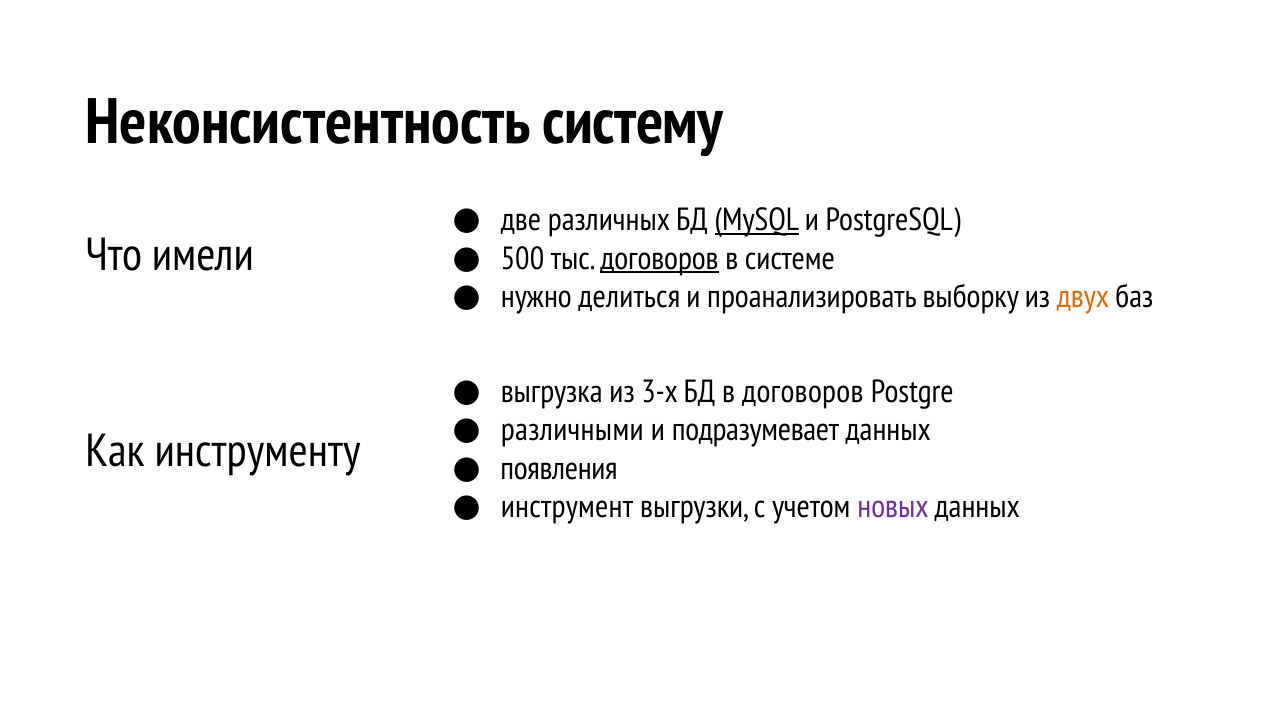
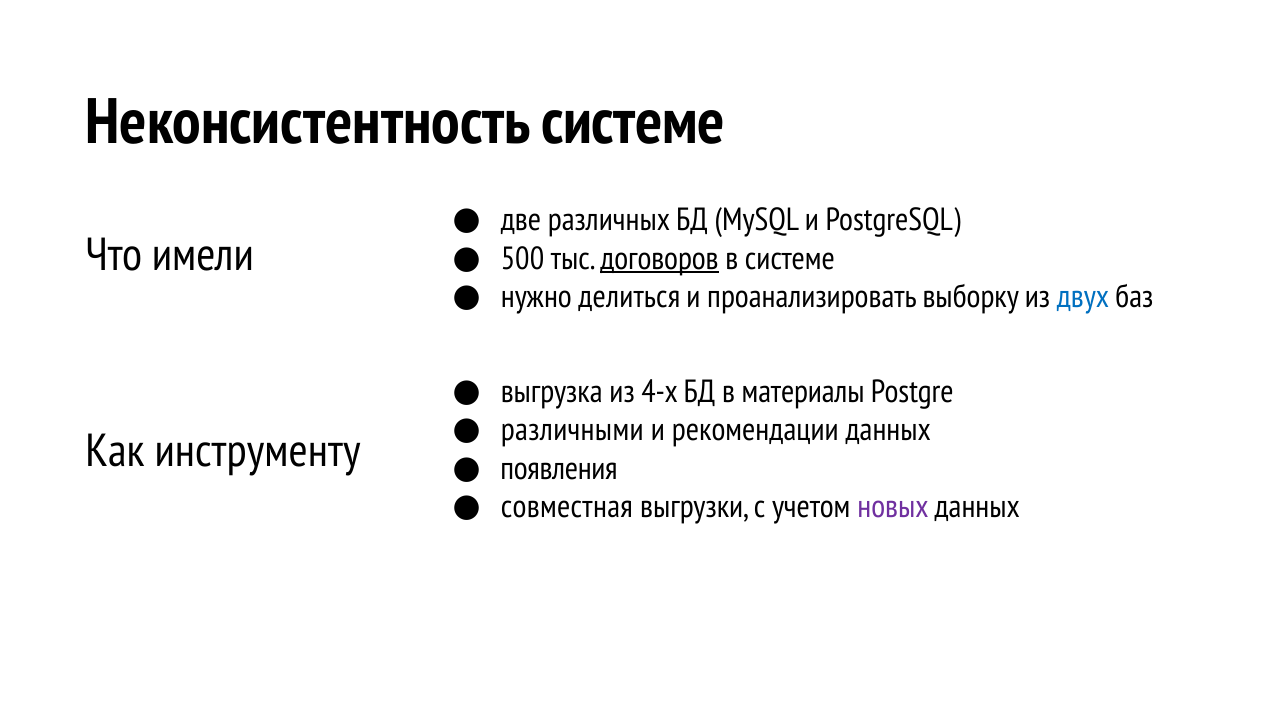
Неконсистентность систему: систему -> системе
MySQL underline: present -> none
двух colour: orange -> blue
3-х: 3-х -> 4-х
в договоров: договоров -> материалы
подразумевает: подразумевает -> рекомендации
инструмент: инструмент -> совместная
